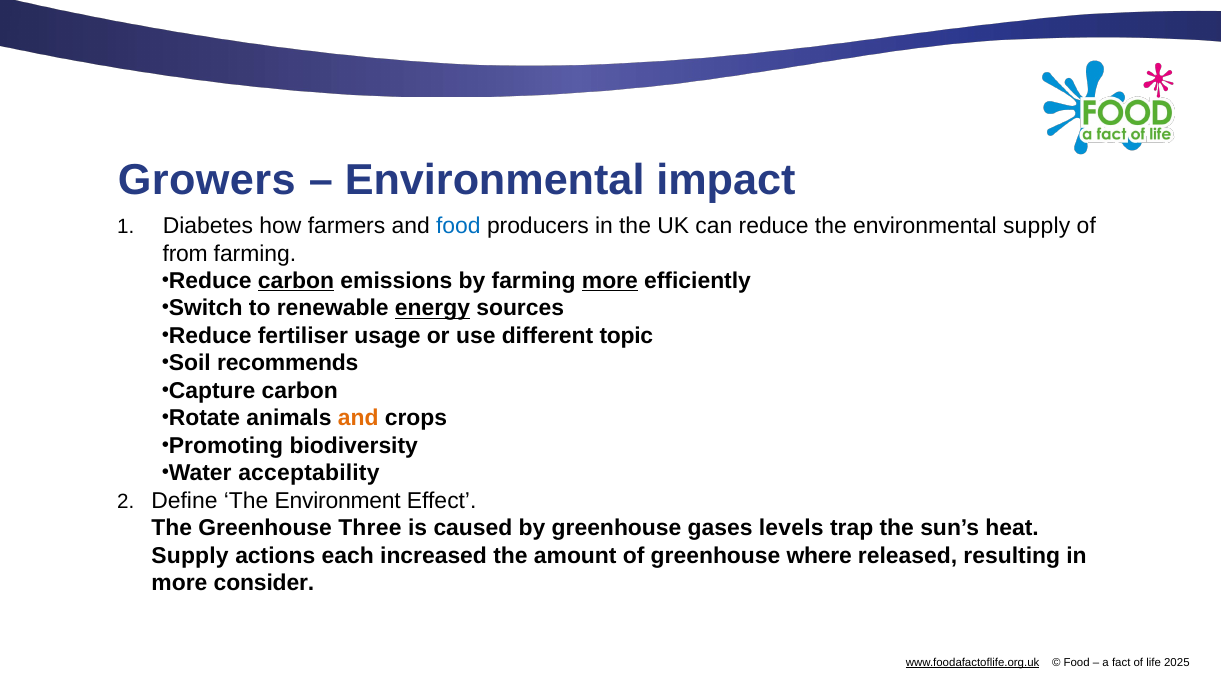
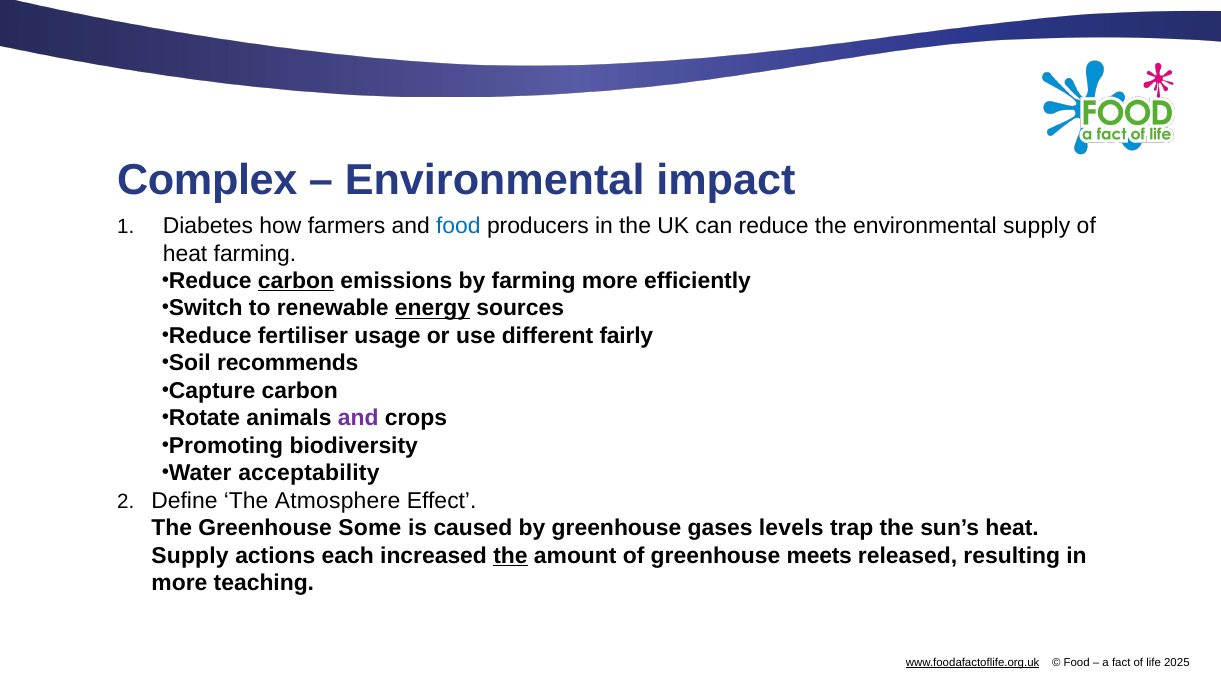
Growers: Growers -> Complex
from at (185, 253): from -> heat
more at (610, 281) underline: present -> none
topic: topic -> fairly
and at (358, 418) colour: orange -> purple
Environment: Environment -> Atmosphere
Three: Three -> Some
the at (510, 556) underline: none -> present
where: where -> meets
consider: consider -> teaching
